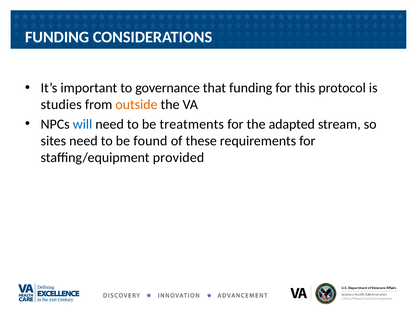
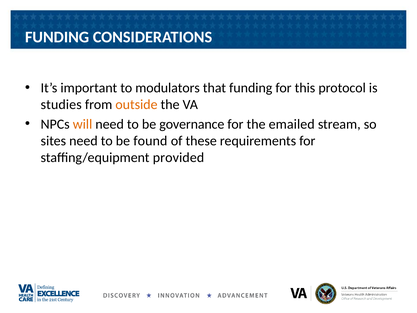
governance: governance -> modulators
will colour: blue -> orange
treatments: treatments -> governance
adapted: adapted -> emailed
